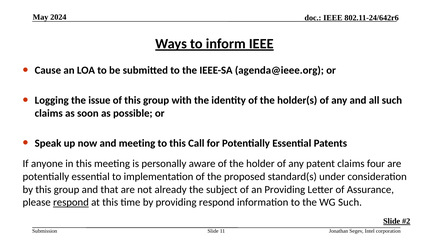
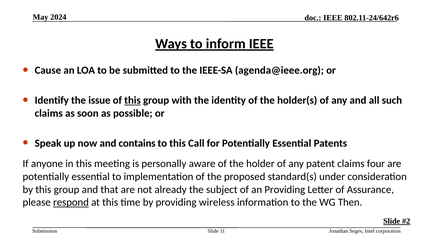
Logging: Logging -> Identify
this at (133, 100) underline: none -> present
and meeting: meeting -> contains
providing respond: respond -> wireless
WG Such: Such -> Then
